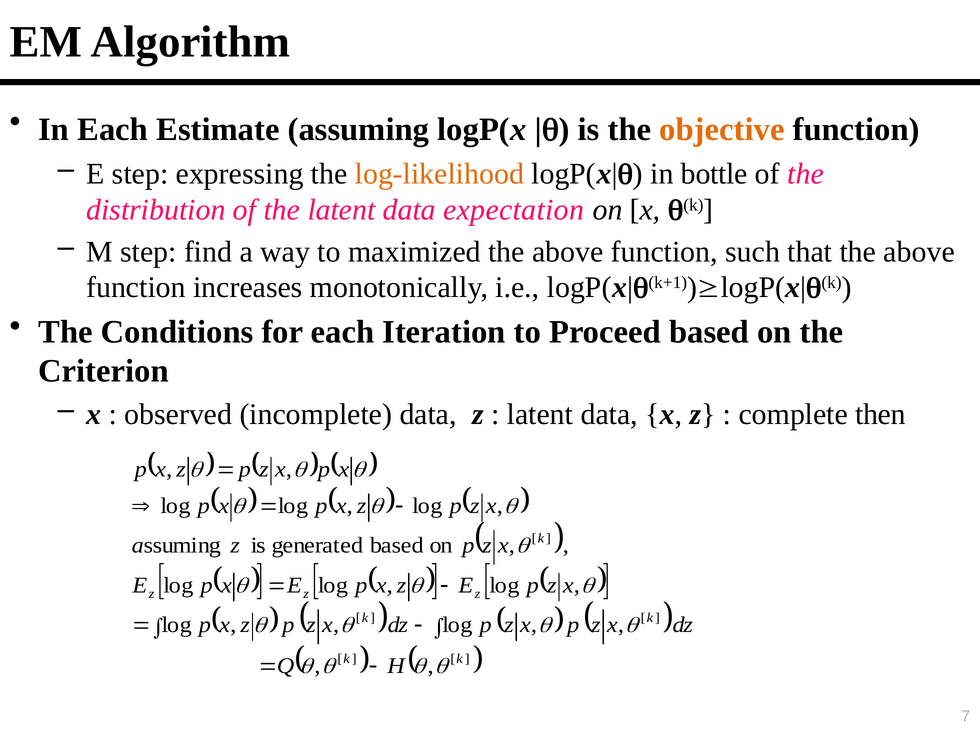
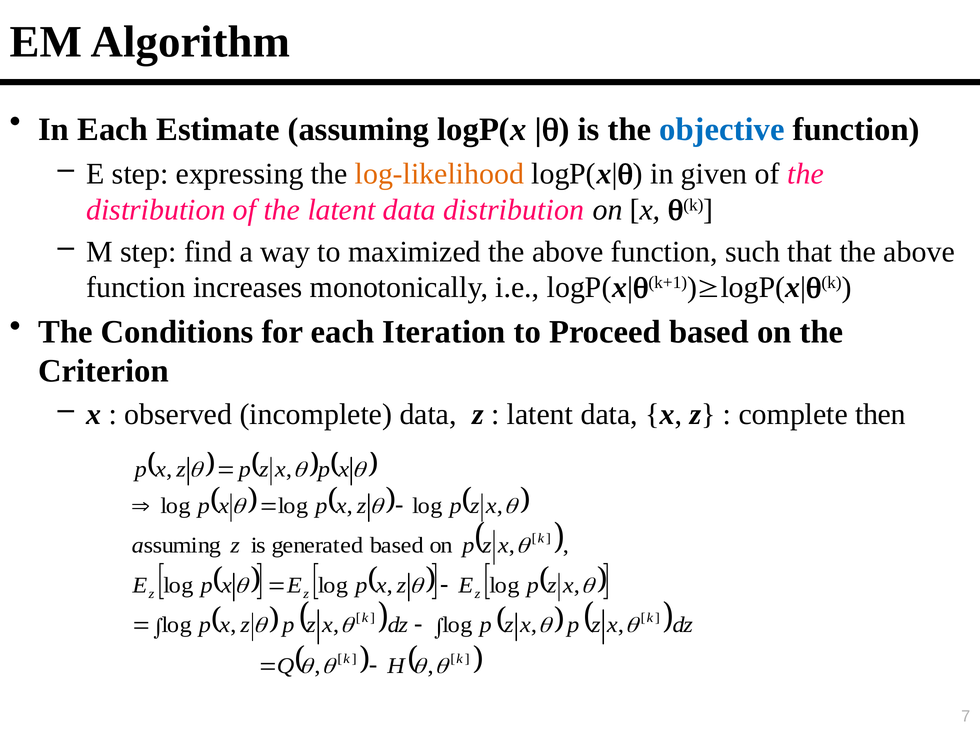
objective colour: orange -> blue
bottle: bottle -> given
data expectation: expectation -> distribution
